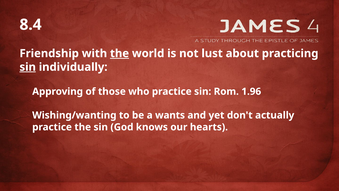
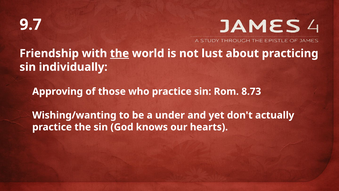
8.4: 8.4 -> 9.7
sin at (28, 67) underline: present -> none
1.96: 1.96 -> 8.73
wants: wants -> under
